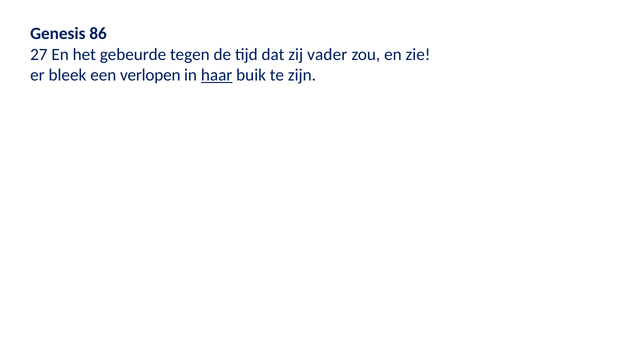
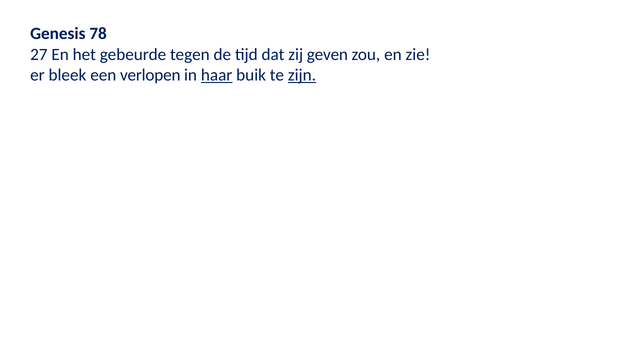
86: 86 -> 78
vader: vader -> geven
zijn underline: none -> present
